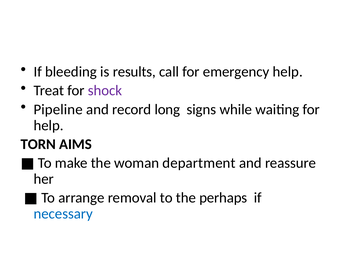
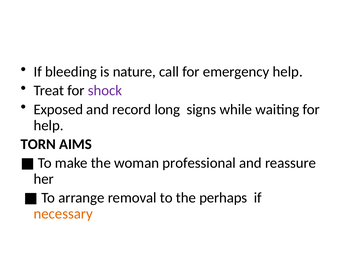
results: results -> nature
Pipeline: Pipeline -> Exposed
department: department -> professional
necessary colour: blue -> orange
